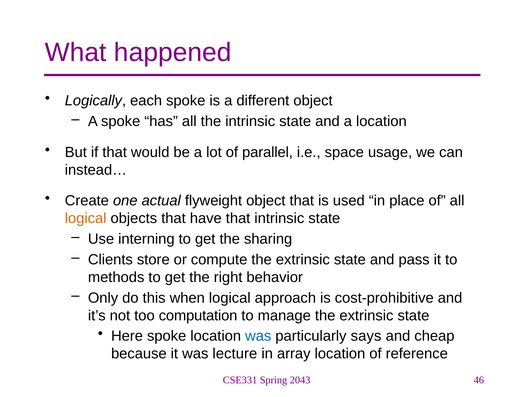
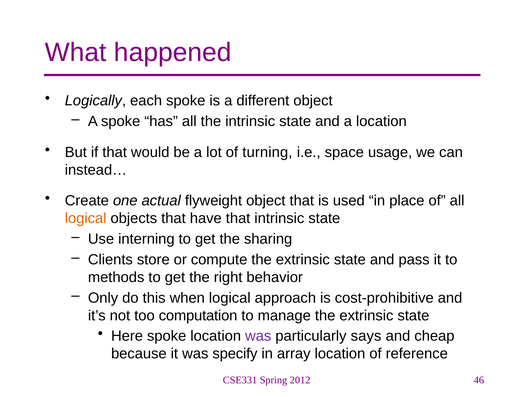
parallel: parallel -> turning
was at (258, 336) colour: blue -> purple
lecture: lecture -> specify
2043: 2043 -> 2012
